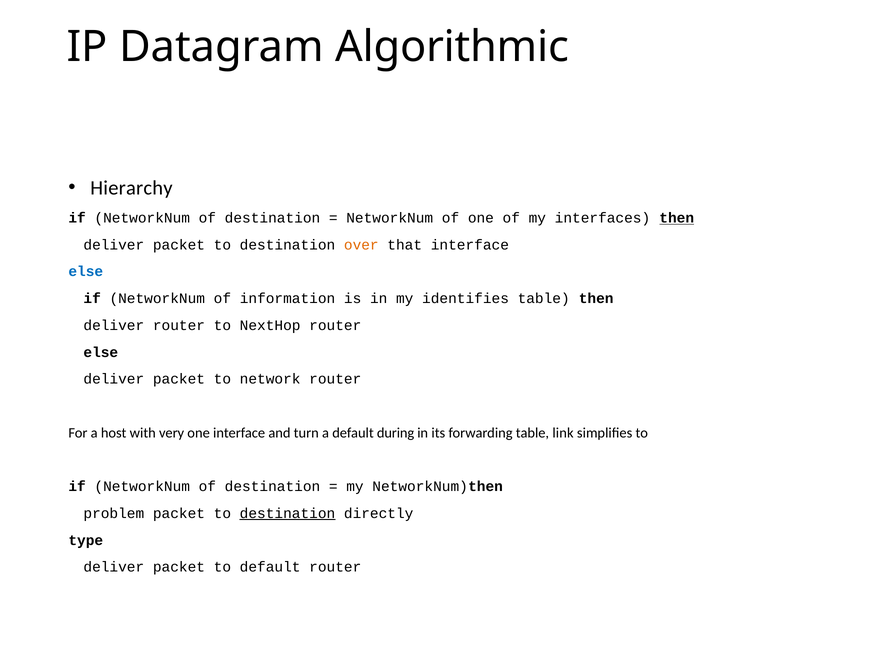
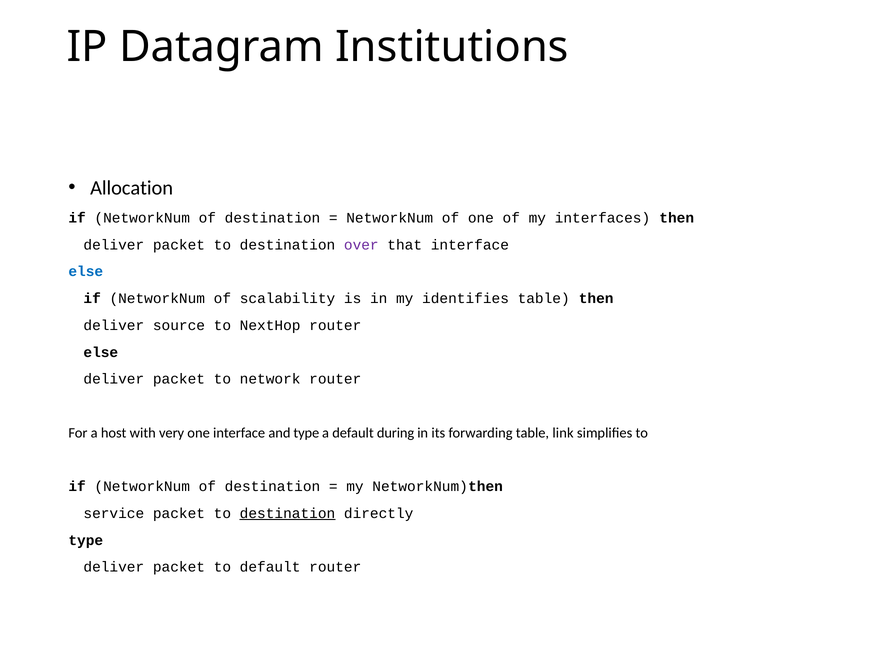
Algorithmic: Algorithmic -> Institutions
Hierarchy: Hierarchy -> Allocation
then at (677, 218) underline: present -> none
over colour: orange -> purple
information: information -> scalability
deliver router: router -> source
and turn: turn -> type
problem: problem -> service
